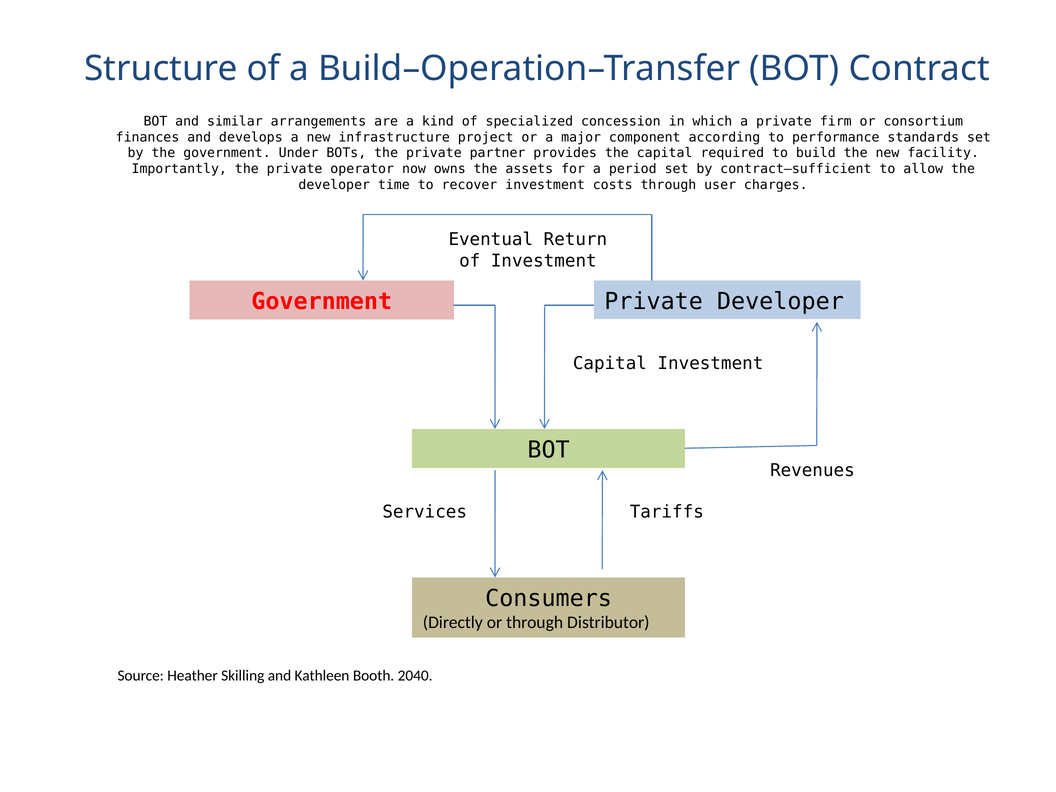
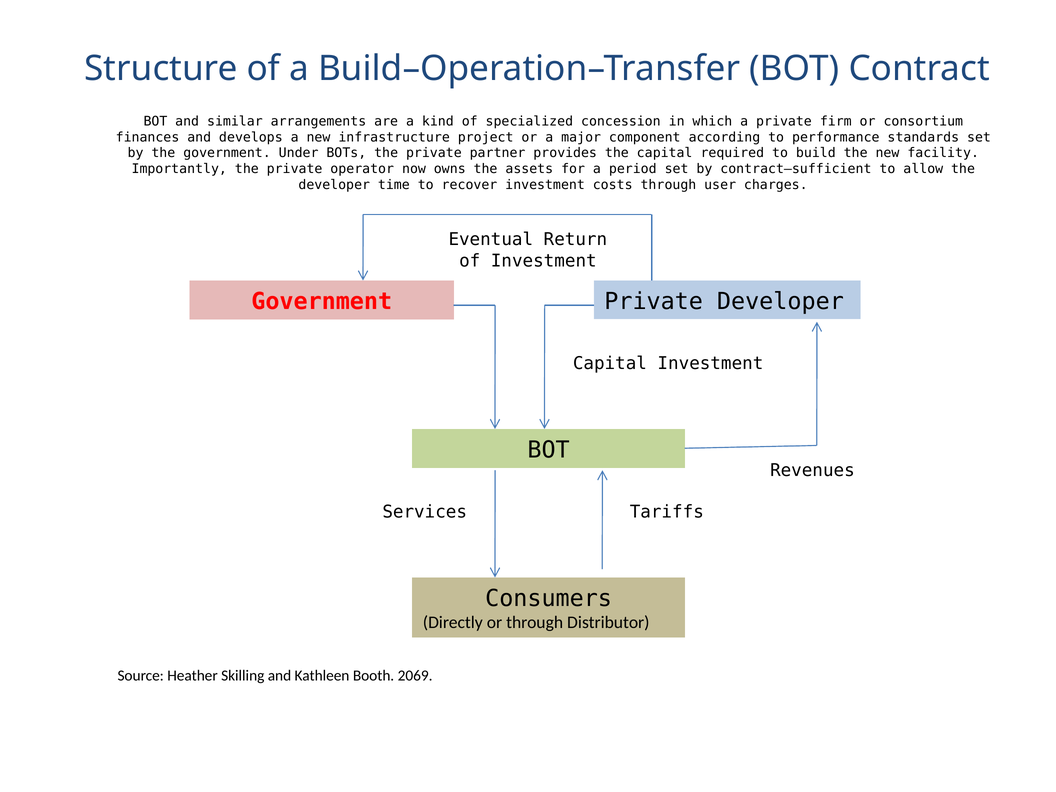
2040: 2040 -> 2069
